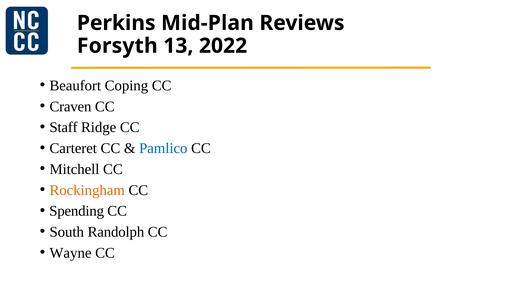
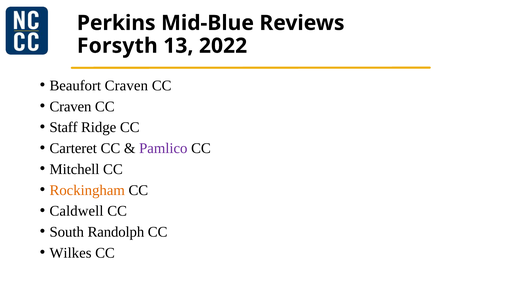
Mid-Plan: Mid-Plan -> Mid-Blue
Beaufort Coping: Coping -> Craven
Pamlico colour: blue -> purple
Spending: Spending -> Caldwell
Wayne: Wayne -> Wilkes
